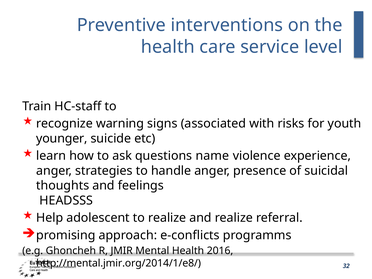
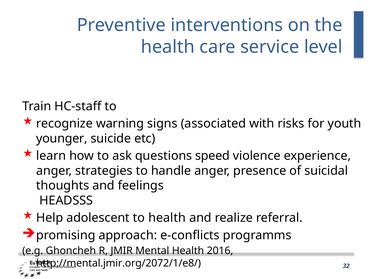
name: name -> speed
to realize: realize -> health
http://mental.jmir.org/2014/1/e8/: http://mental.jmir.org/2014/1/e8/ -> http://mental.jmir.org/2072/1/e8/
